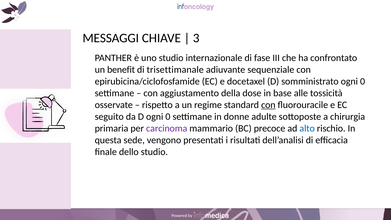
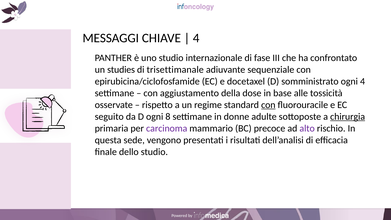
3 at (196, 38): 3 -> 4
benefit: benefit -> studies
somministrato ogni 0: 0 -> 4
D ogni 0: 0 -> 8
chirurgia underline: none -> present
alto colour: blue -> purple
